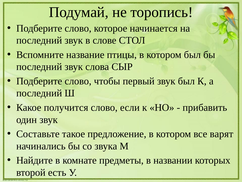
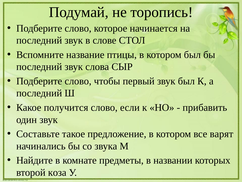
есть: есть -> коза
